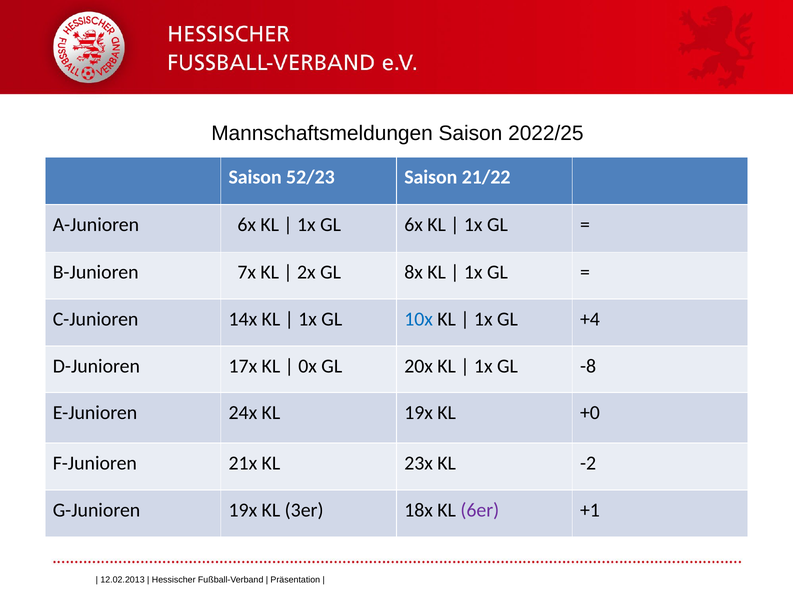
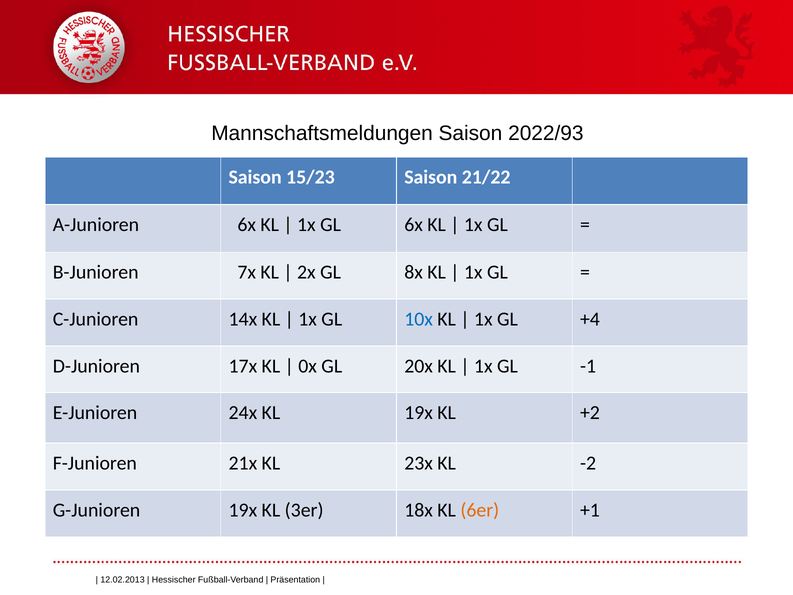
2022/25: 2022/25 -> 2022/93
52/23: 52/23 -> 15/23
-8: -8 -> -1
+0: +0 -> +2
6er colour: purple -> orange
